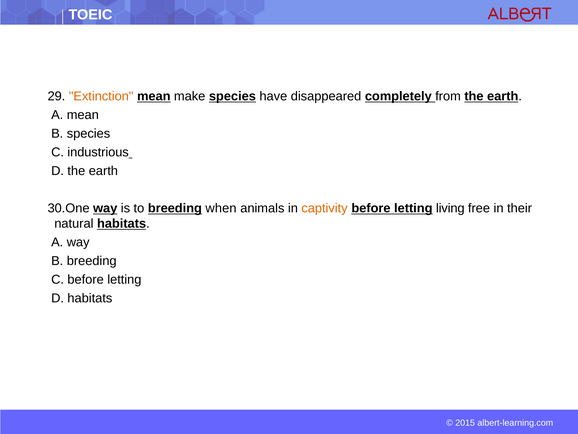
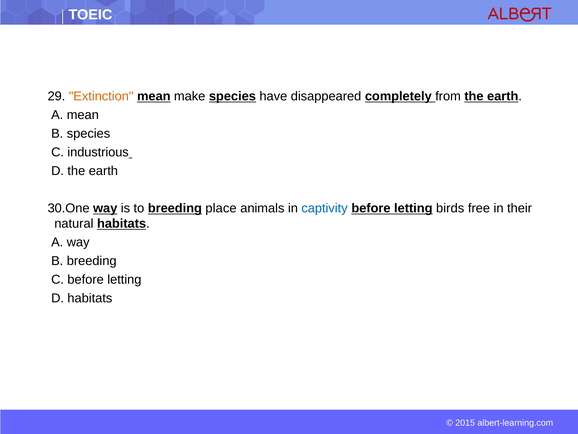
when: when -> place
captivity colour: orange -> blue
living: living -> birds
